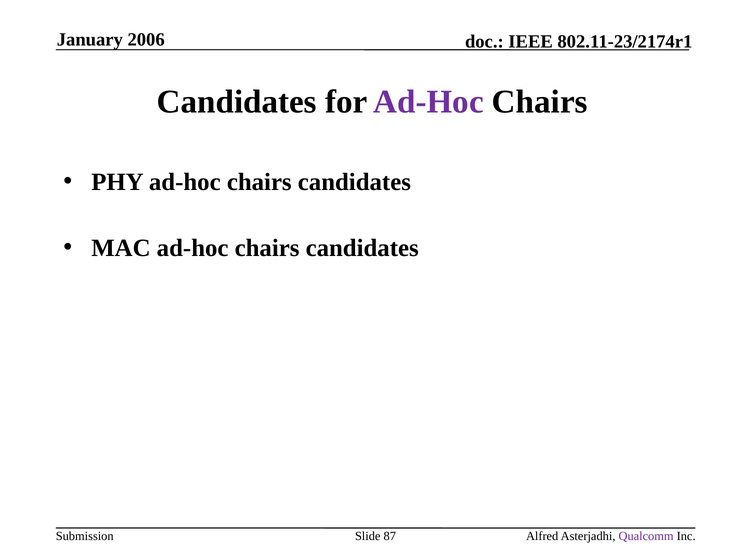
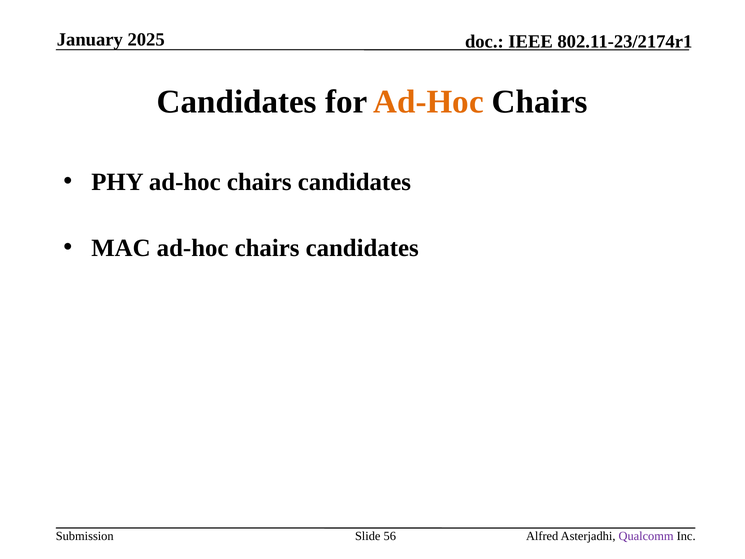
2006: 2006 -> 2025
Ad-Hoc at (428, 102) colour: purple -> orange
87: 87 -> 56
